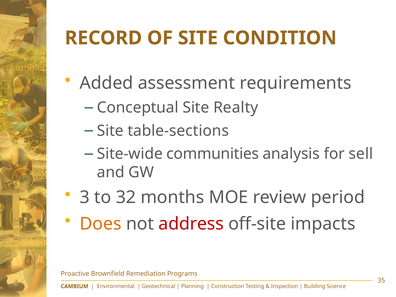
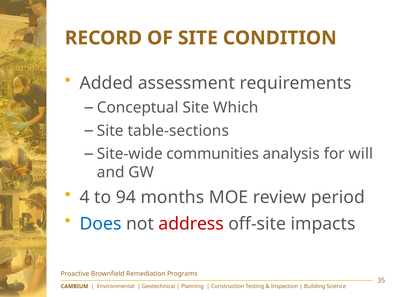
Realty: Realty -> Which
sell: sell -> will
3: 3 -> 4
32: 32 -> 94
Does colour: orange -> blue
